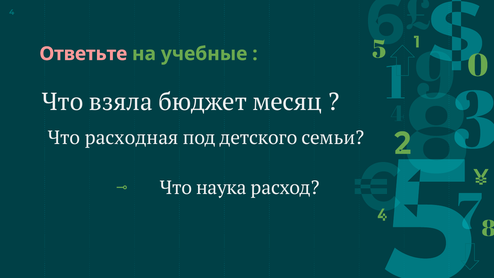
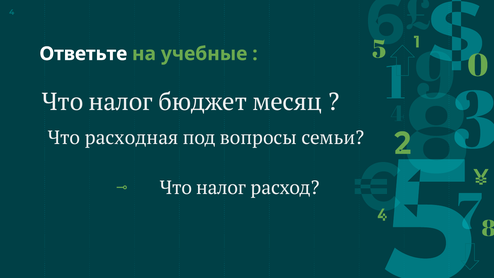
Ответьте colour: pink -> white
взяла at (121, 102): взяла -> налог
детского: детского -> вопросы
наука at (221, 188): наука -> налог
